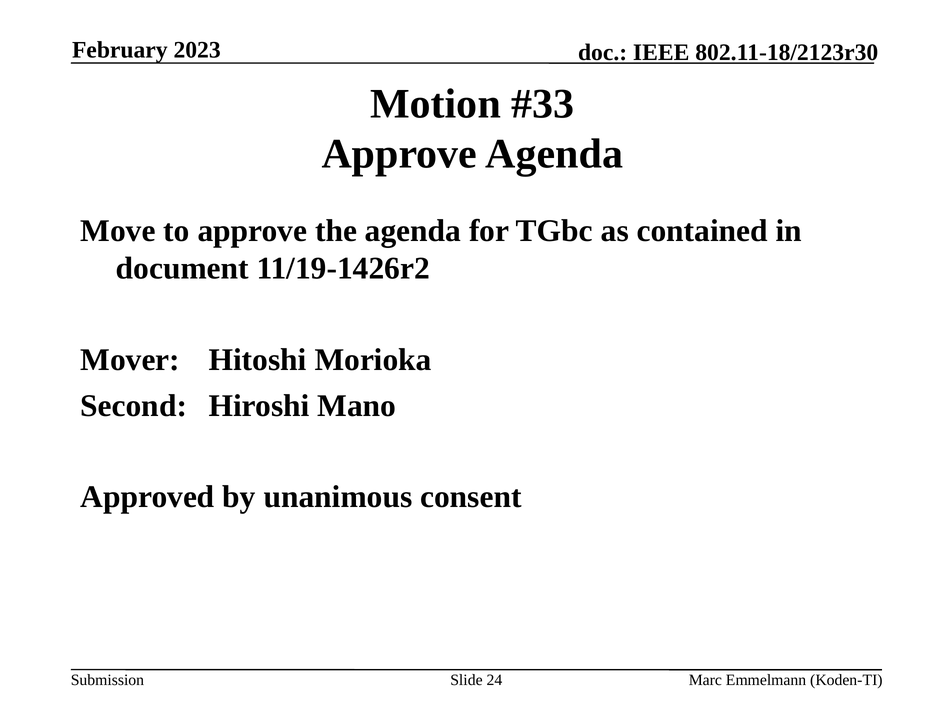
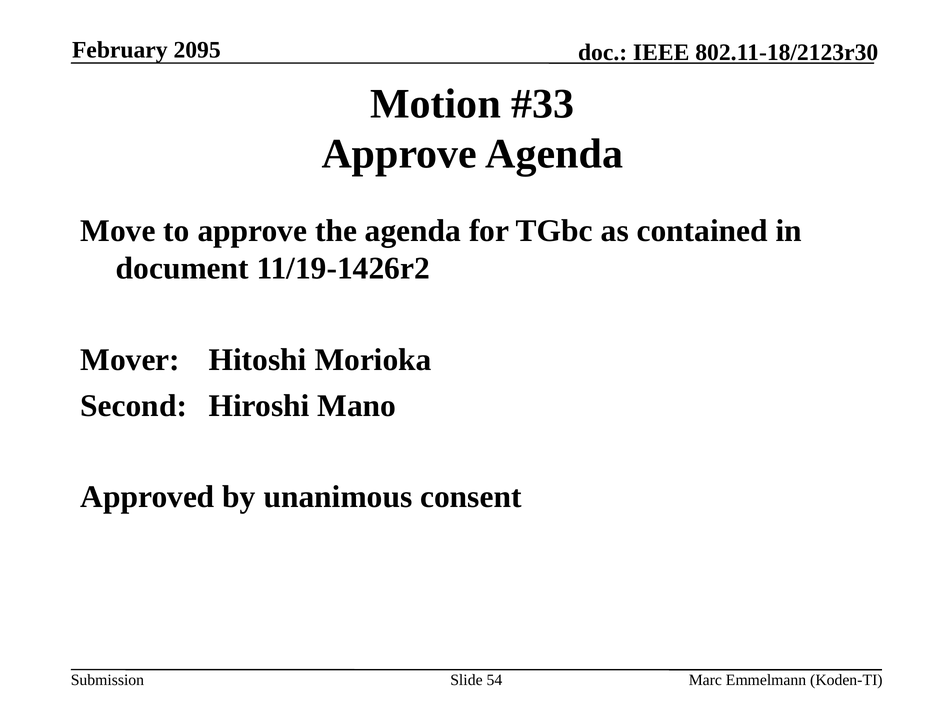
2023: 2023 -> 2095
24: 24 -> 54
